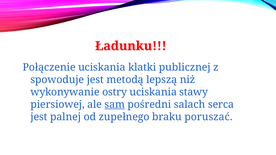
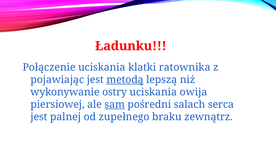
publicznej: publicznej -> ratownika
spowoduje: spowoduje -> pojawiając
metodą underline: none -> present
stawy: stawy -> owija
poruszać: poruszać -> zewnątrz
